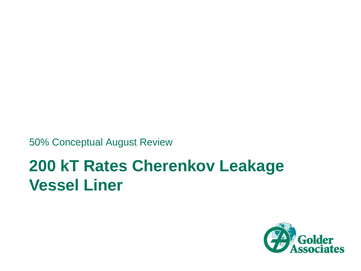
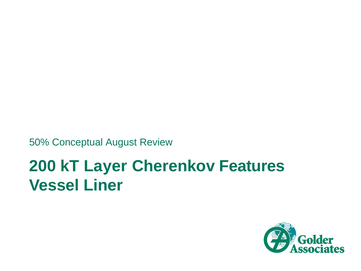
Rates: Rates -> Layer
Leakage: Leakage -> Features
